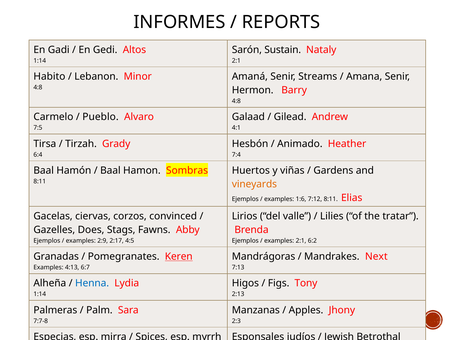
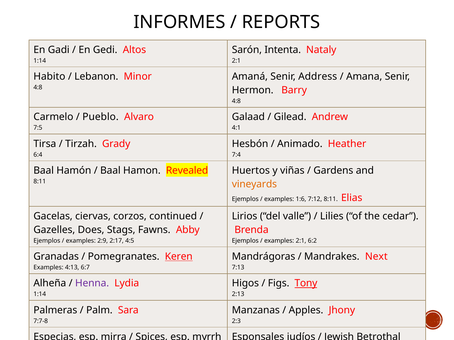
Sustain: Sustain -> Intenta
Streams: Streams -> Address
Sombras: Sombras -> Revealed
convinced: convinced -> continued
tratar: tratar -> cedar
Henna colour: blue -> purple
Tony underline: none -> present
